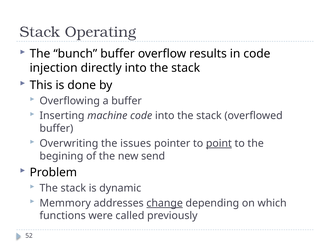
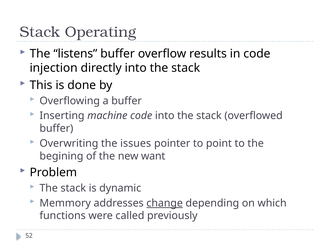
bunch: bunch -> listens
point underline: present -> none
send: send -> want
